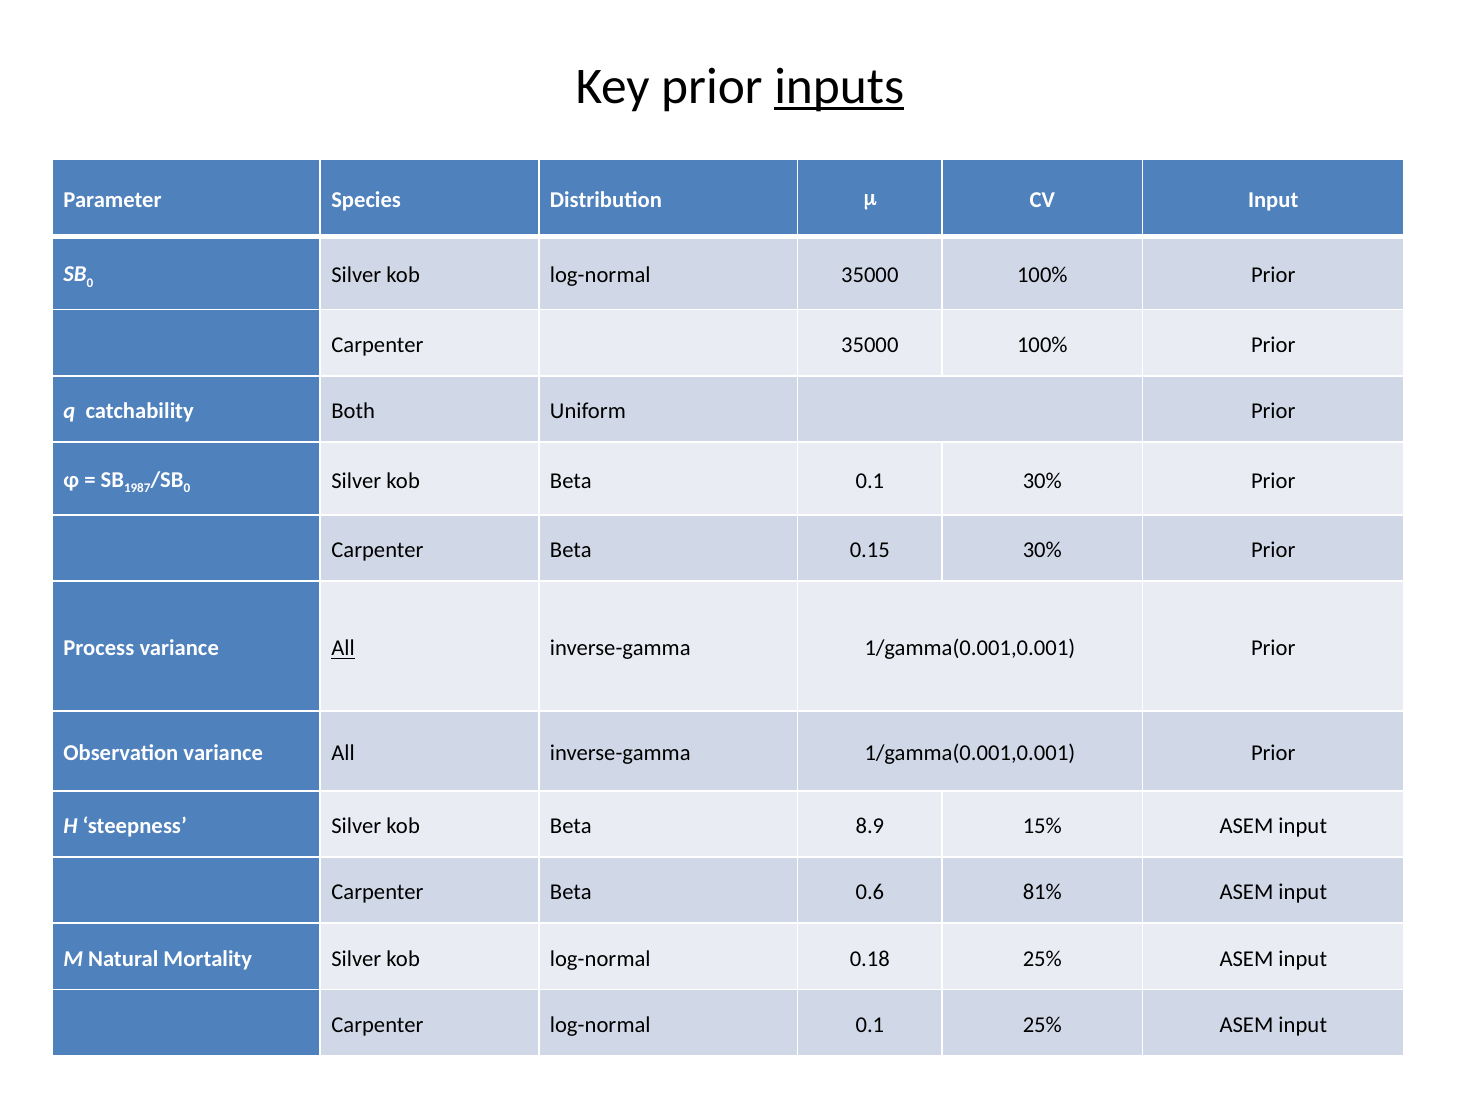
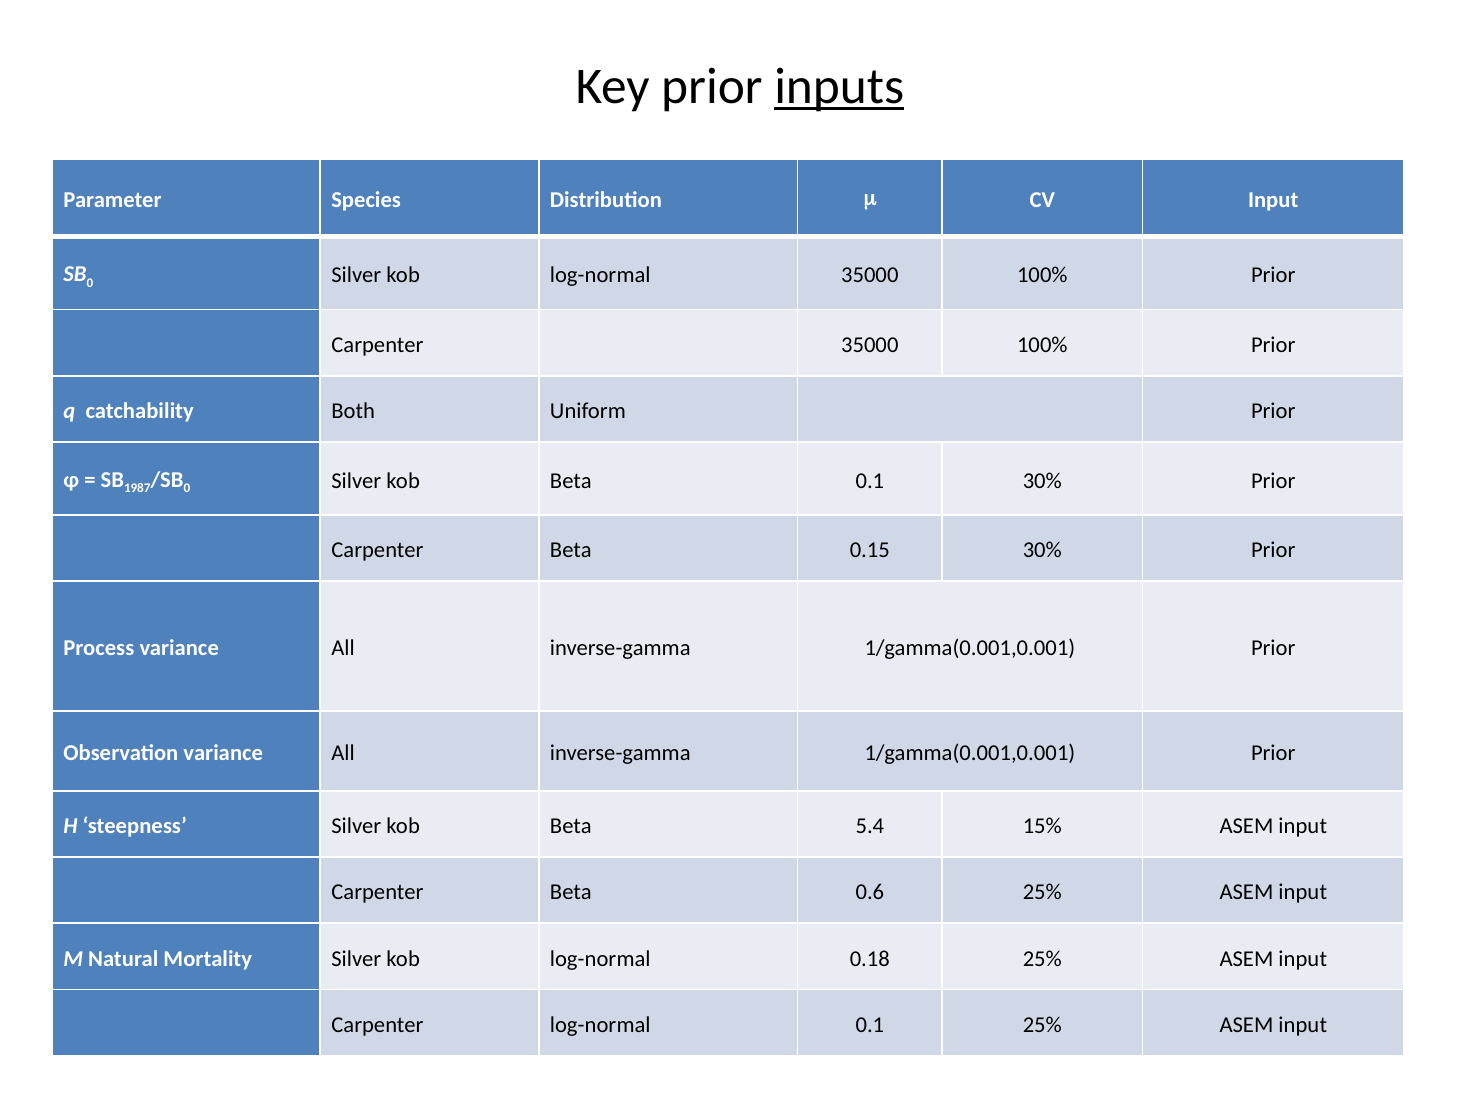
All at (343, 649) underline: present -> none
8.9: 8.9 -> 5.4
0.6 81%: 81% -> 25%
